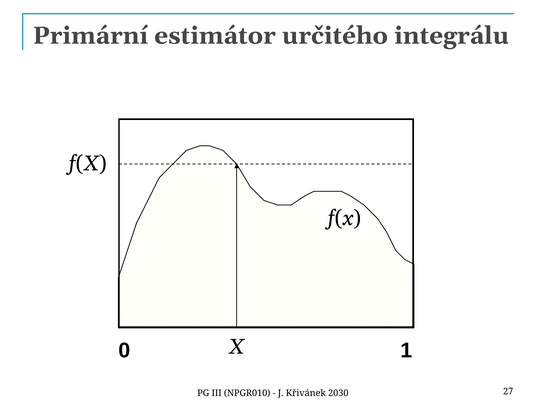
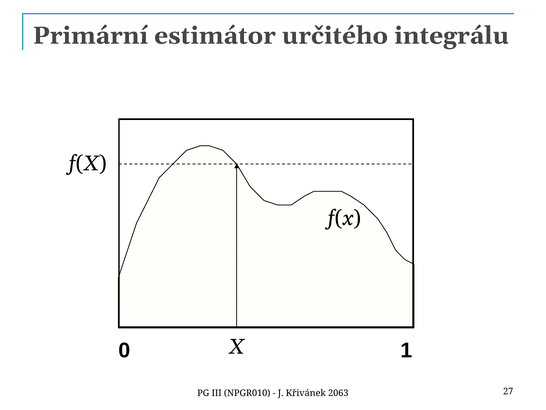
2030: 2030 -> 2063
